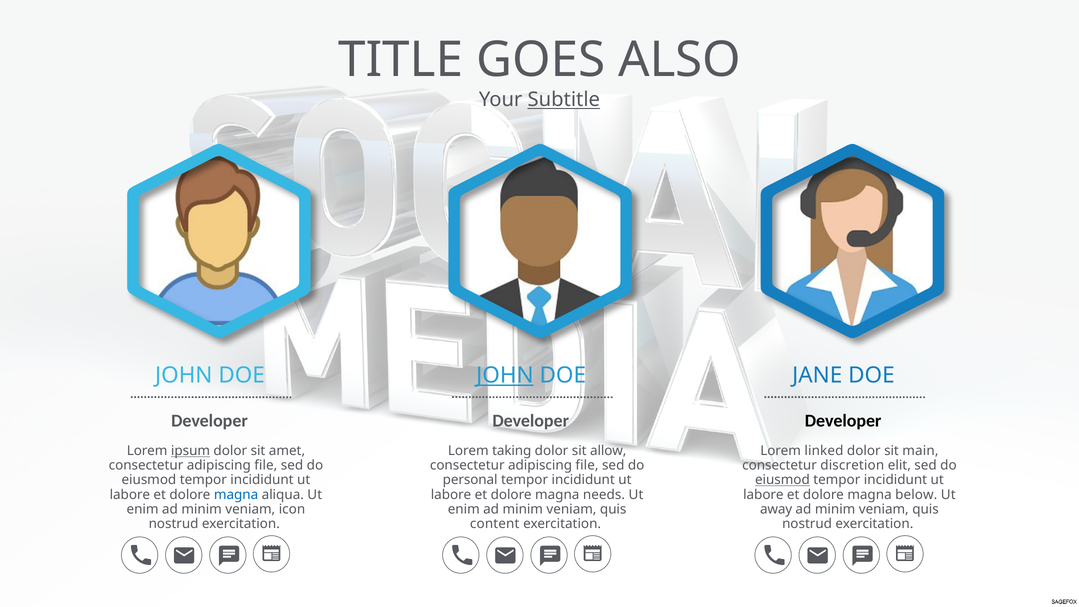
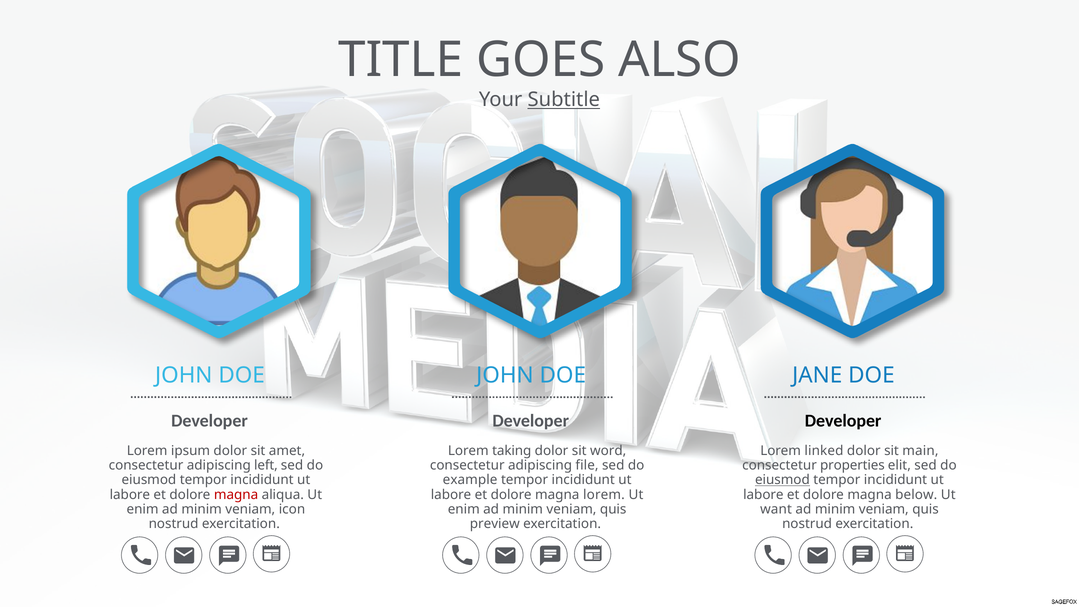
JOHN at (505, 375) underline: present -> none
ipsum underline: present -> none
allow: allow -> word
file at (266, 465): file -> left
discretion: discretion -> properties
personal: personal -> example
magna at (236, 495) colour: blue -> red
magna needs: needs -> lorem
away: away -> want
content: content -> preview
